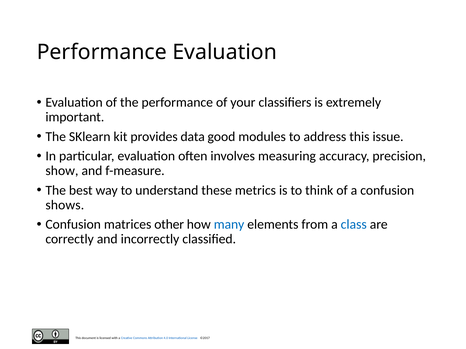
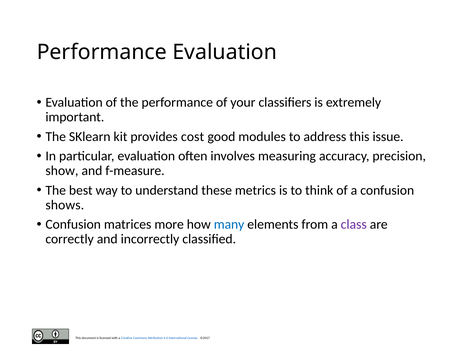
data: data -> cost
other: other -> more
class colour: blue -> purple
